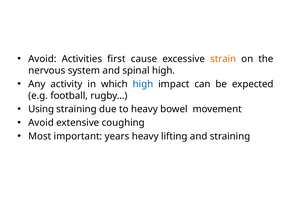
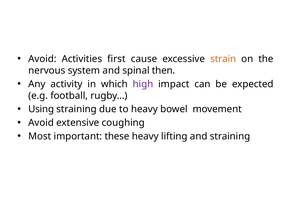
spinal high: high -> then
high at (143, 84) colour: blue -> purple
years: years -> these
